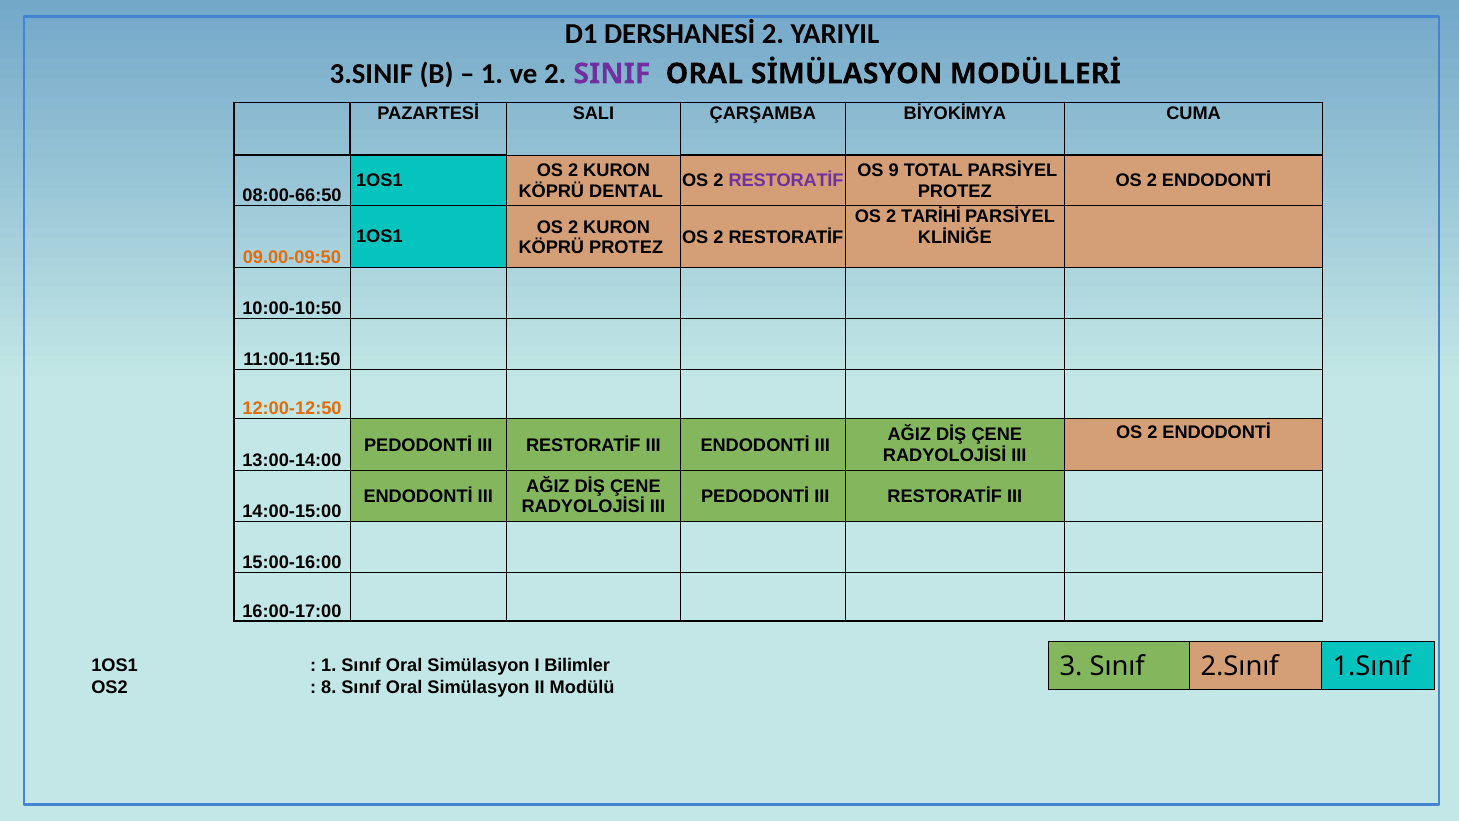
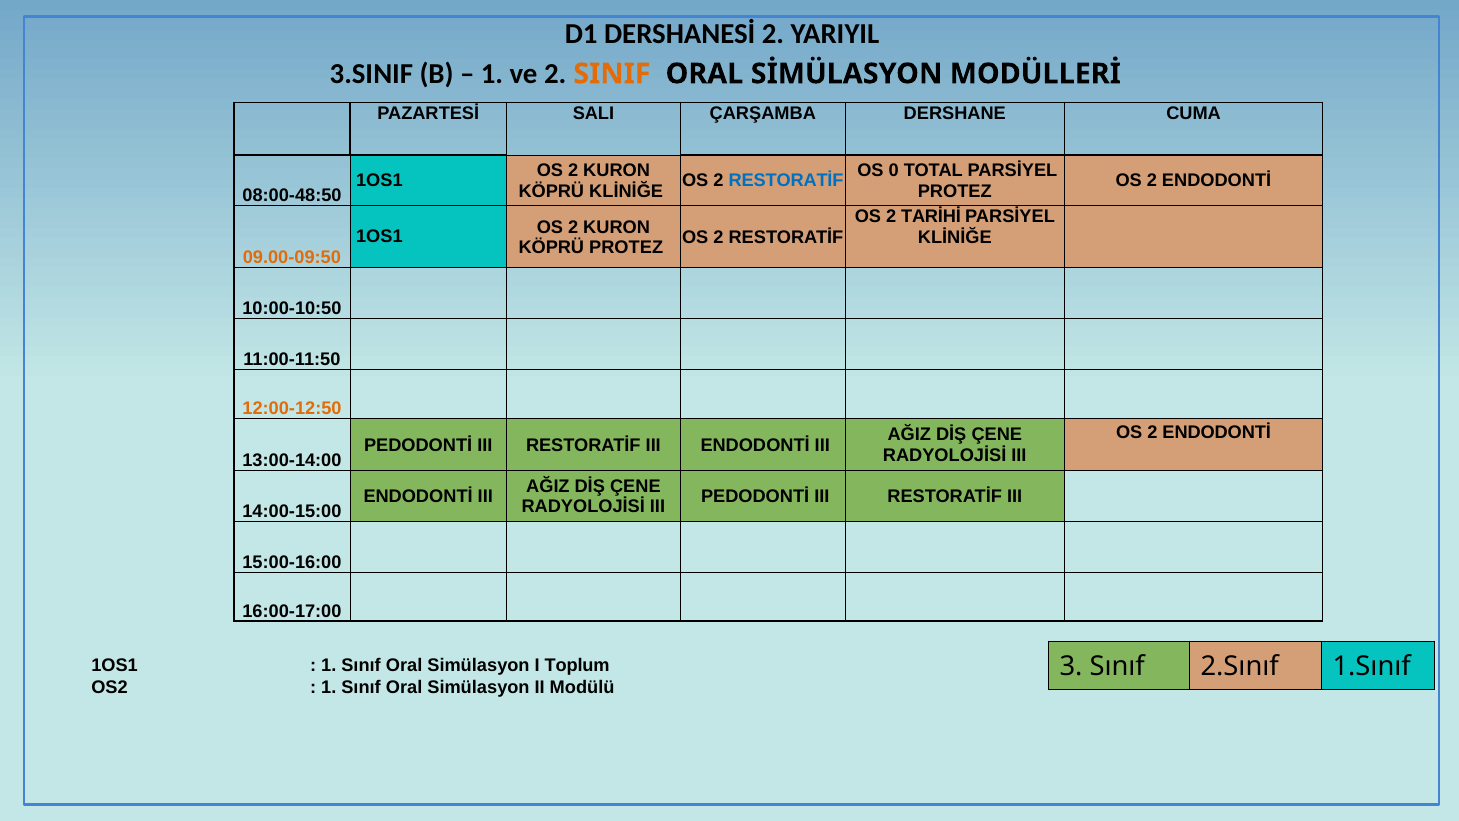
SINIF colour: purple -> orange
BİYOKİMYA: BİYOKİMYA -> DERSHANE
9: 9 -> 0
RESTORATİF at (786, 181) colour: purple -> blue
KÖPRÜ DENTAL: DENTAL -> KLİNİĞE
08:00-66:50: 08:00-66:50 -> 08:00-48:50
Bilimler: Bilimler -> Toplum
8 at (329, 687): 8 -> 1
